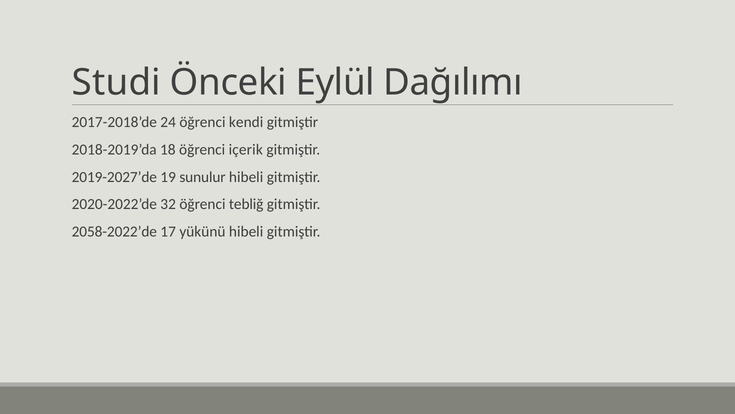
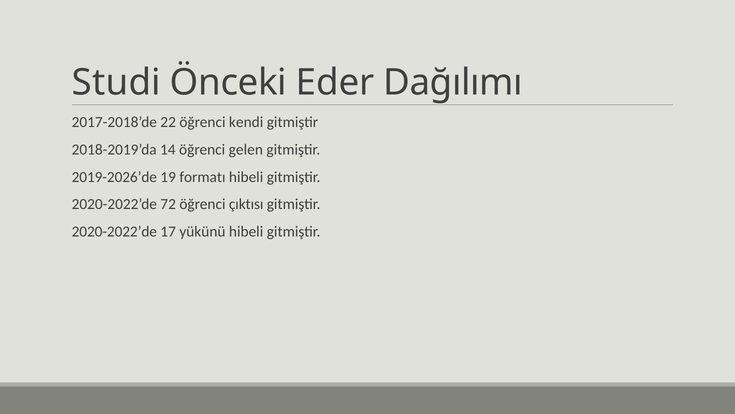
Eylül: Eylül -> Eder
24: 24 -> 22
18: 18 -> 14
içerik: içerik -> gelen
2019-2027’de: 2019-2027’de -> 2019-2026’de
sunulur: sunulur -> formatı
32: 32 -> 72
tebliğ: tebliğ -> çıktısı
2058-2022’de at (114, 231): 2058-2022’de -> 2020-2022’de
